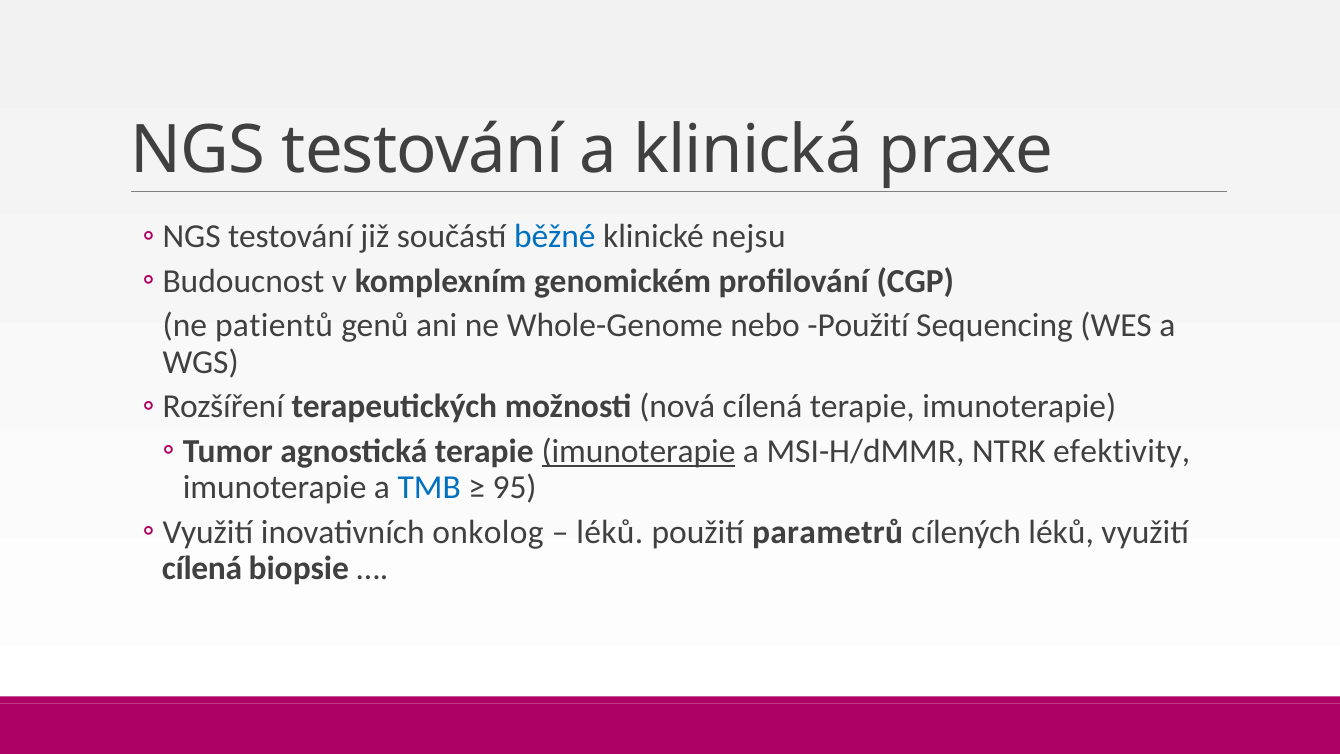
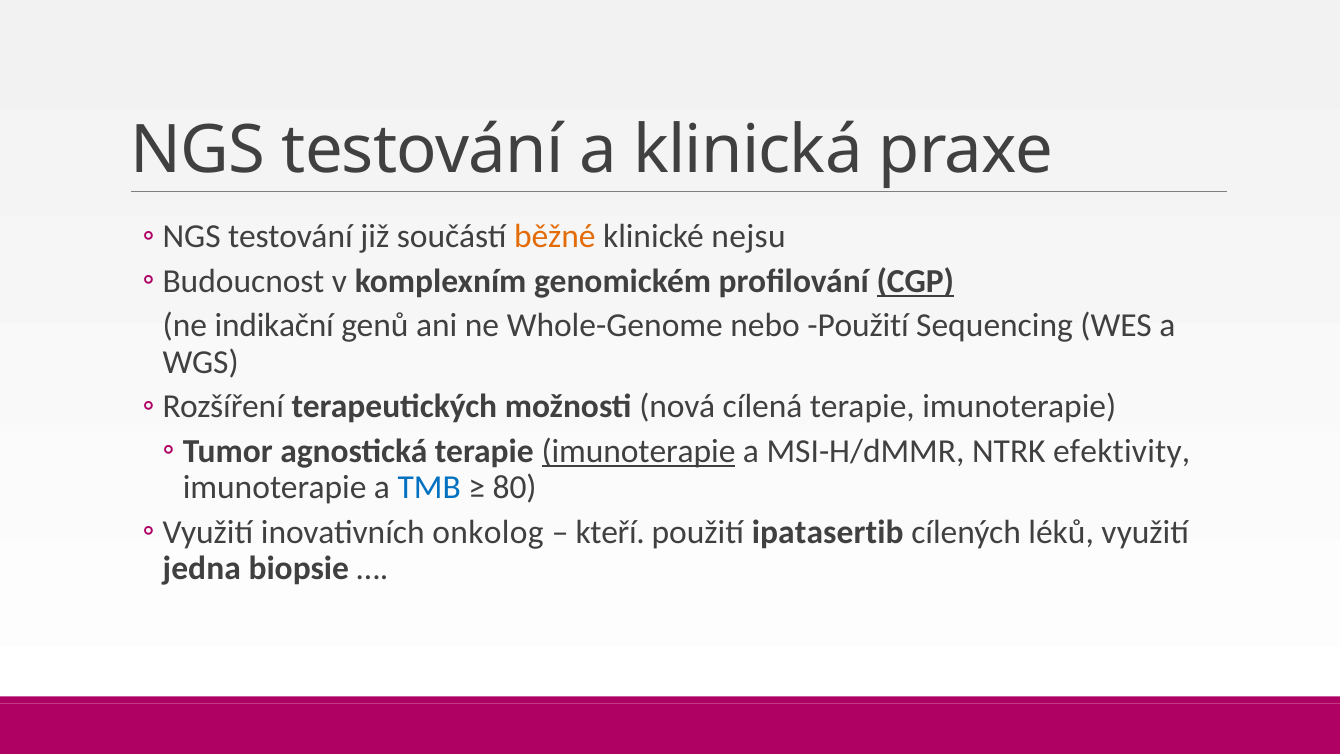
běžné colour: blue -> orange
CGP underline: none -> present
patientů: patientů -> indikační
95: 95 -> 80
léků at (610, 532): léků -> kteří
parametrů: parametrů -> ipatasertib
cílená at (202, 568): cílená -> jedna
